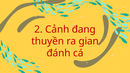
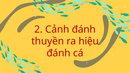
Cảnh đang: đang -> đánh
gian: gian -> hiệu
